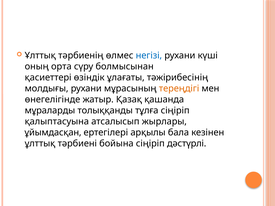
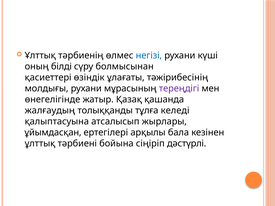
орта: орта -> білді
тереңдігі colour: orange -> purple
мұраларды: мұраларды -> жалғаудың
тұлға сіңіріп: сіңіріп -> келеді
